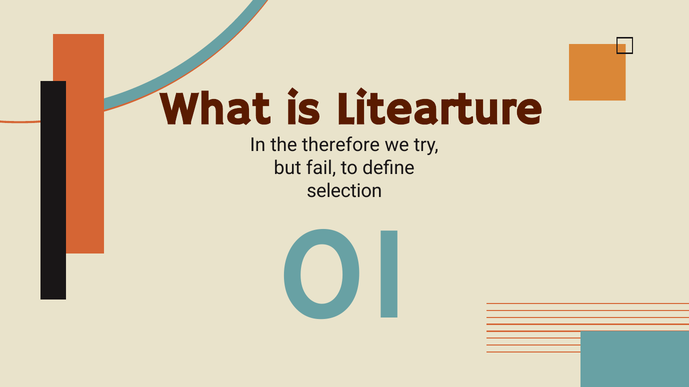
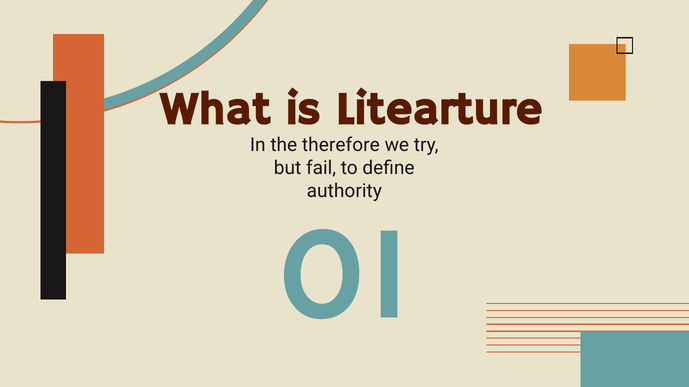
selection: selection -> authority
